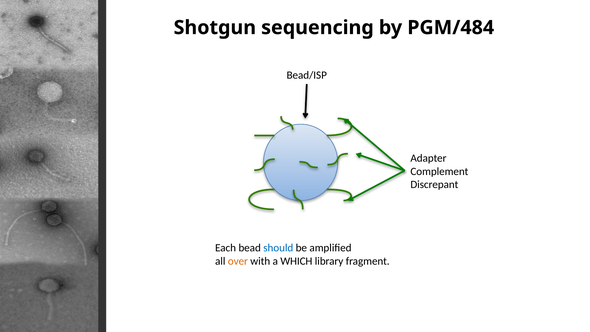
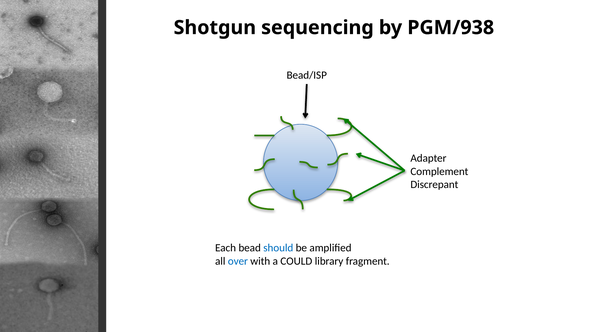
PGM/484: PGM/484 -> PGM/938
over colour: orange -> blue
WHICH: WHICH -> COULD
